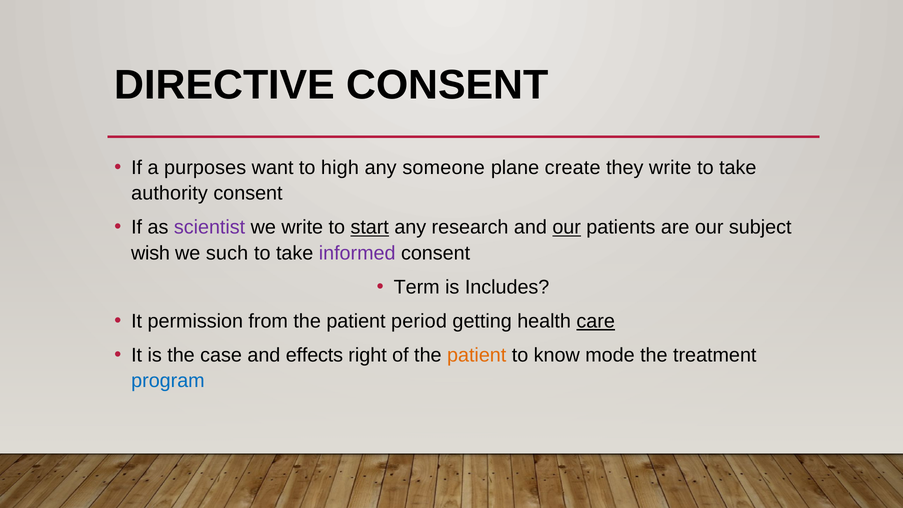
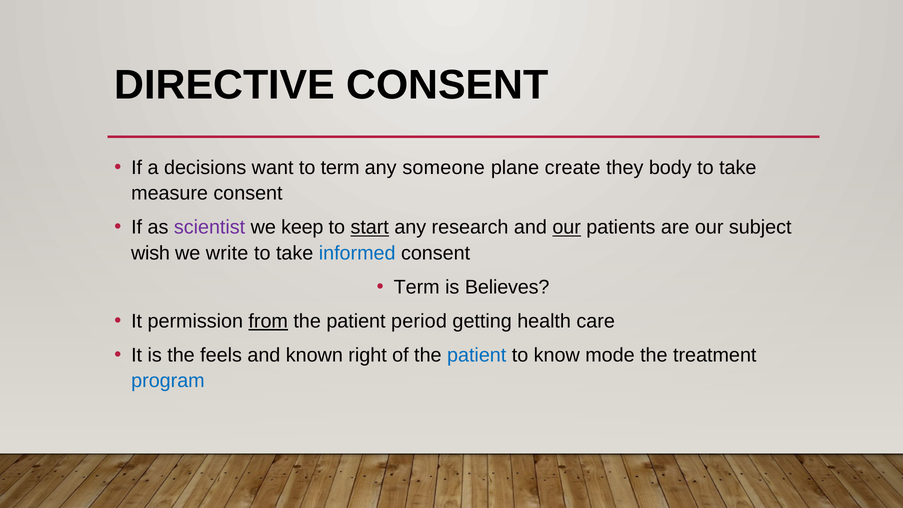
purposes: purposes -> decisions
to high: high -> term
they write: write -> body
authority: authority -> measure
we write: write -> keep
such: such -> write
informed colour: purple -> blue
Includes: Includes -> Believes
from underline: none -> present
care underline: present -> none
case: case -> feels
effects: effects -> known
patient at (477, 355) colour: orange -> blue
